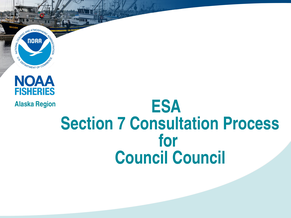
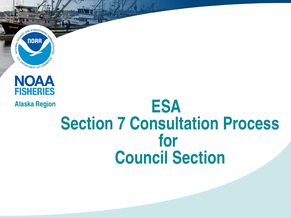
Council Council: Council -> Section
